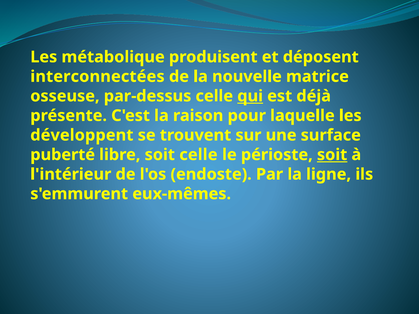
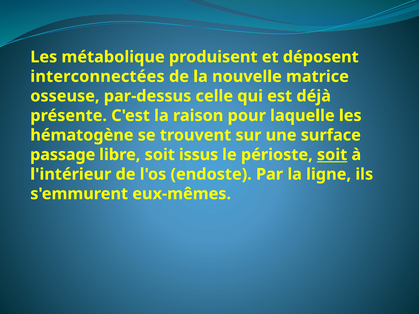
qui underline: present -> none
développent: développent -> hématogène
puberté: puberté -> passage
soit celle: celle -> issus
